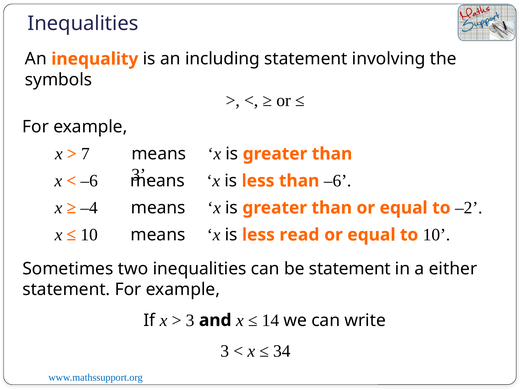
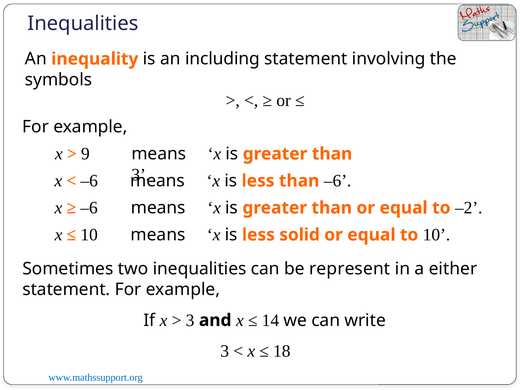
7: 7 -> 9
–4 at (89, 208): –4 -> –6
read: read -> solid
be statement: statement -> represent
34: 34 -> 18
